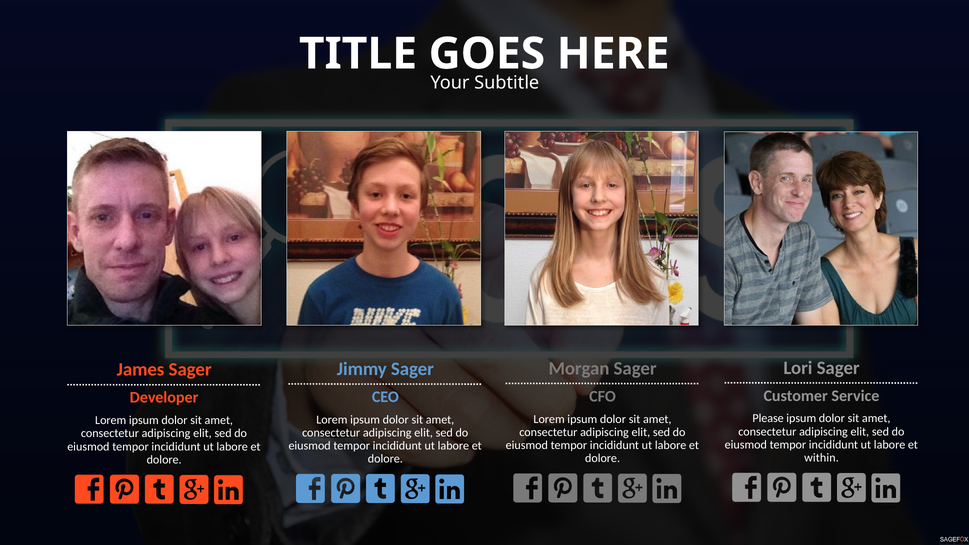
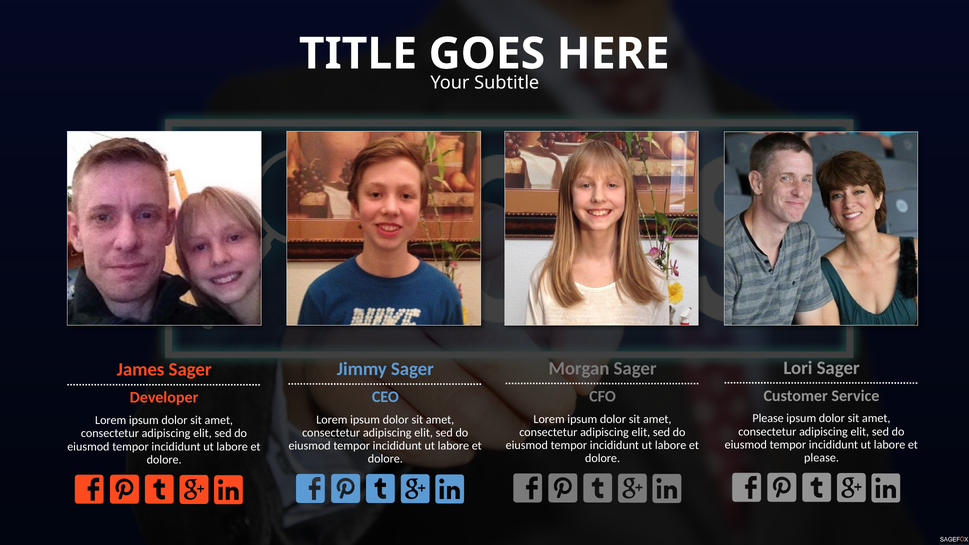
within at (821, 458): within -> please
